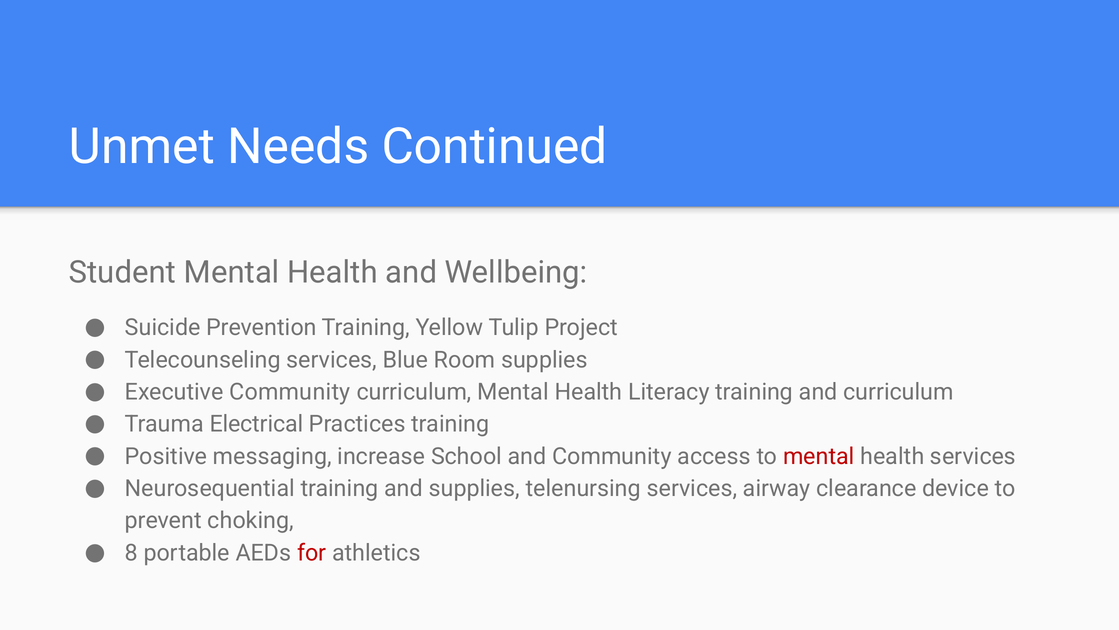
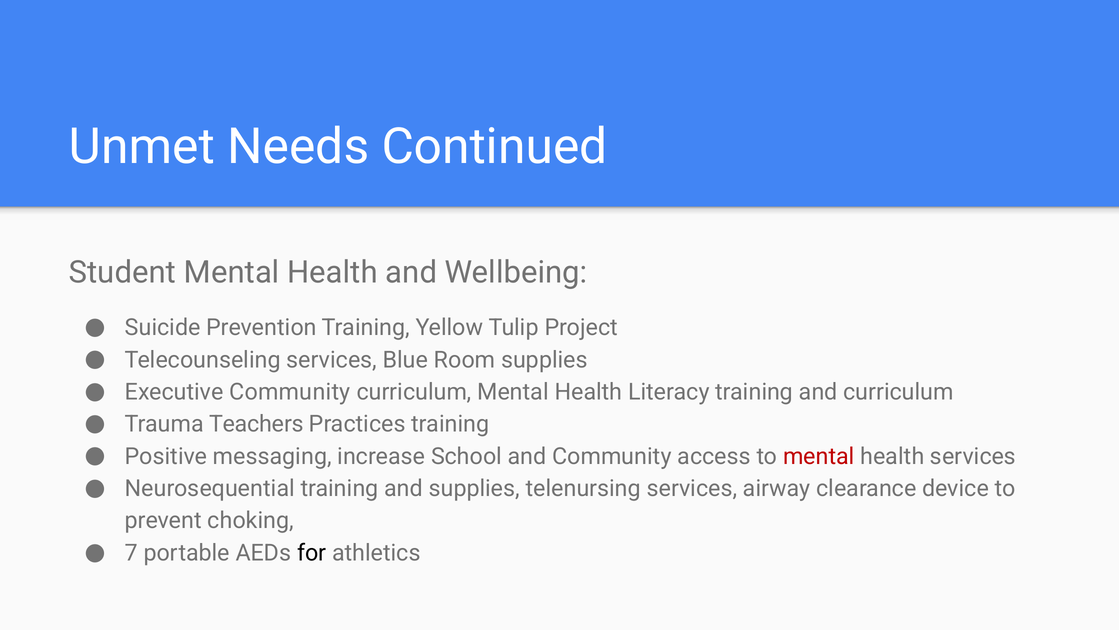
Electrical: Electrical -> Teachers
8: 8 -> 7
for colour: red -> black
